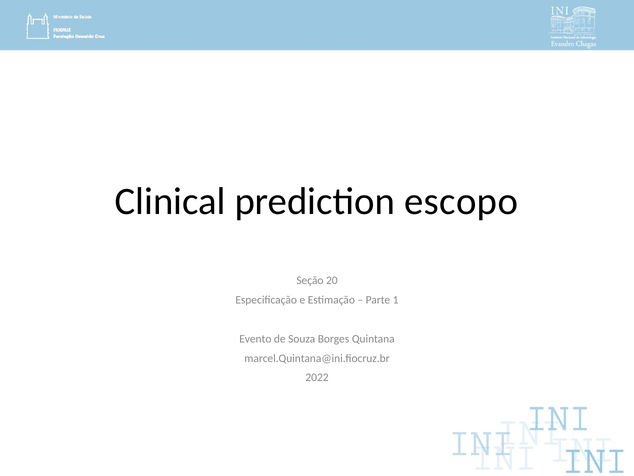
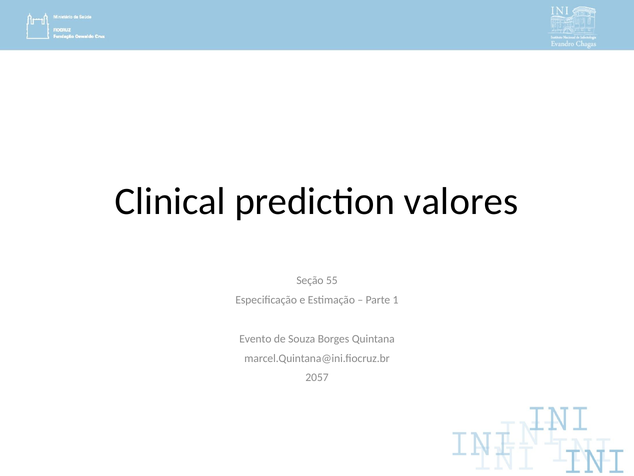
escopo: escopo -> valores
20: 20 -> 55
2022: 2022 -> 2057
